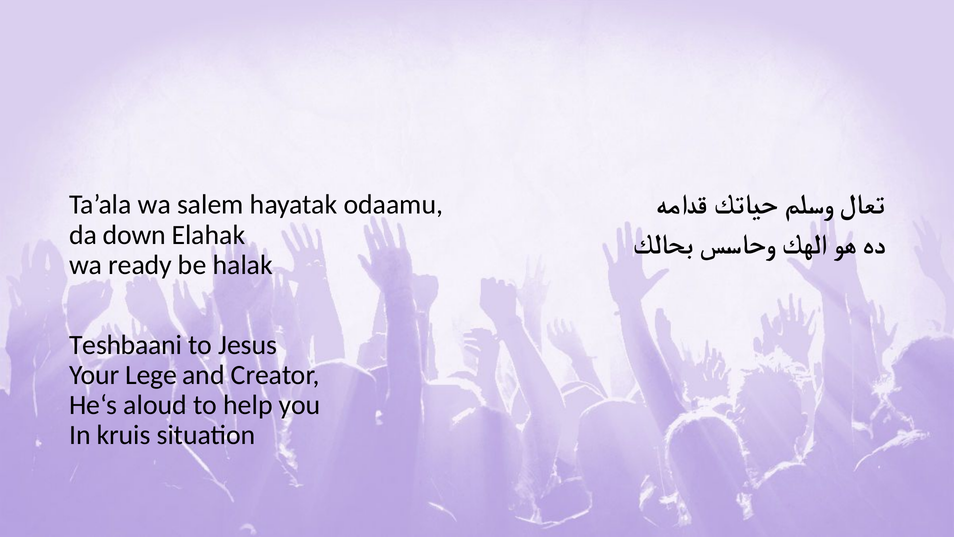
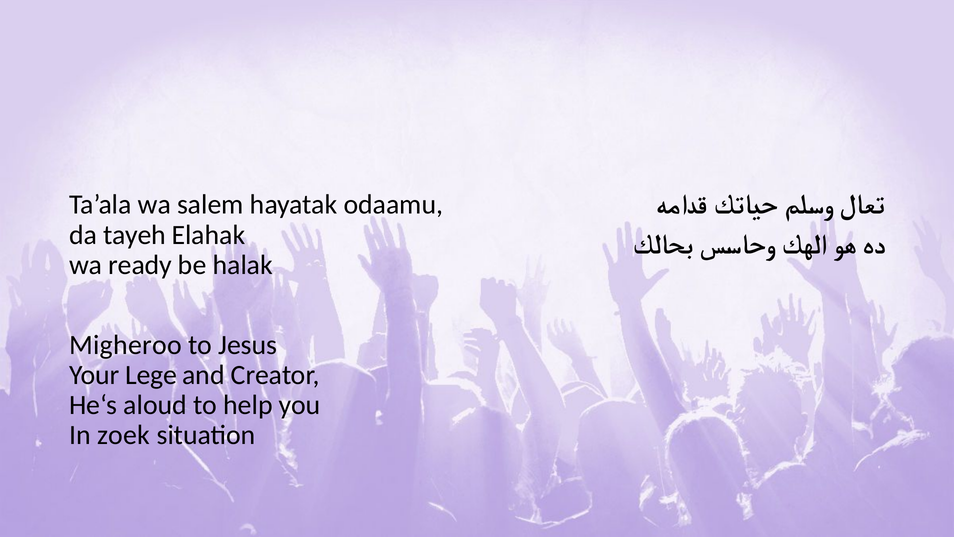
down: down -> tayeh
Teshbaani: Teshbaani -> Migheroo
kruis: kruis -> zoek
